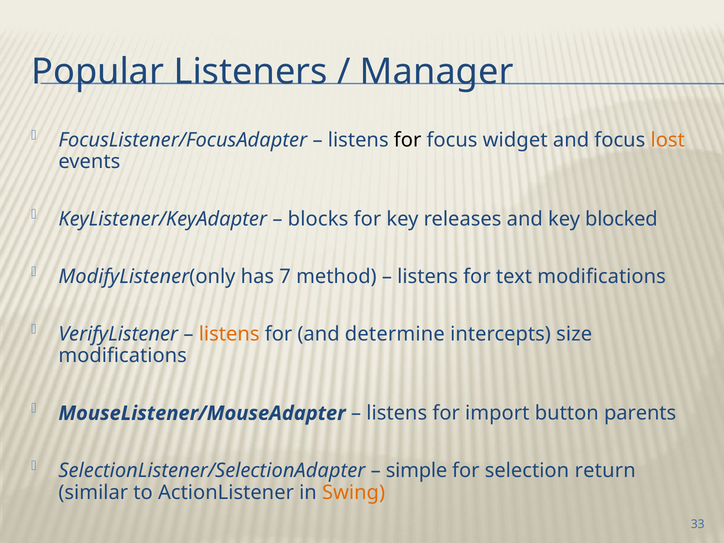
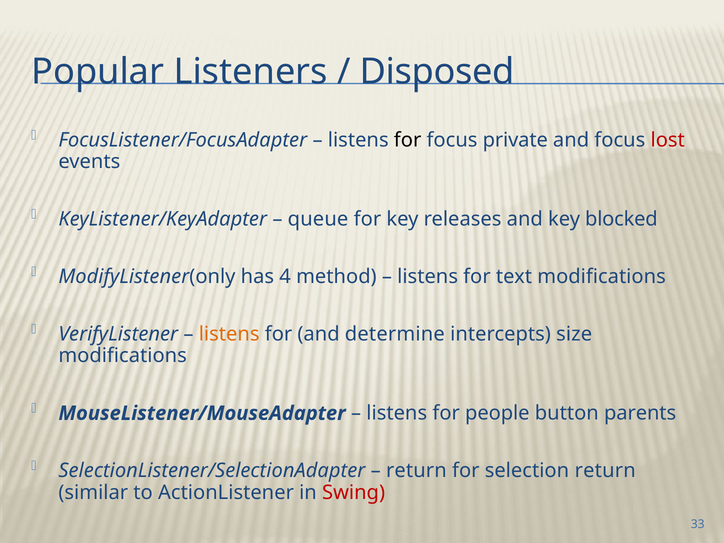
Manager: Manager -> Disposed
widget: widget -> private
lost colour: orange -> red
blocks: blocks -> queue
7: 7 -> 4
import: import -> people
simple at (417, 471): simple -> return
Swing colour: orange -> red
